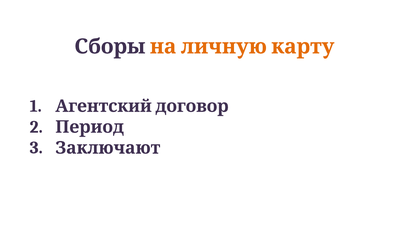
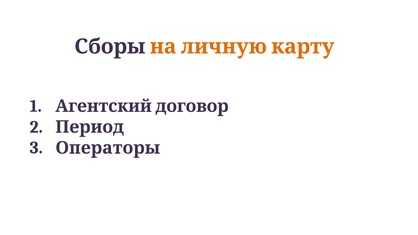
Заключают: Заключают -> Операторы
